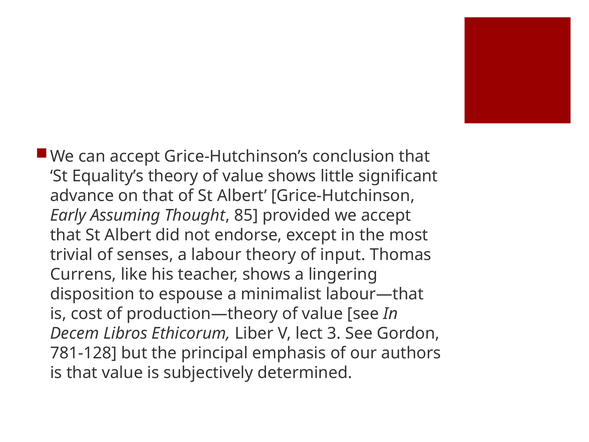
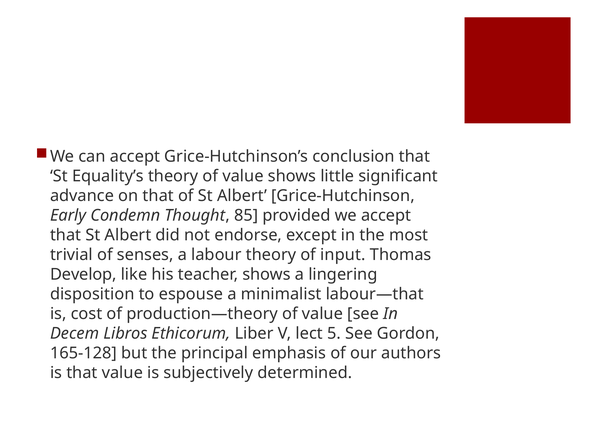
Assuming: Assuming -> Condemn
Currens: Currens -> Develop
3: 3 -> 5
781-128: 781-128 -> 165-128
